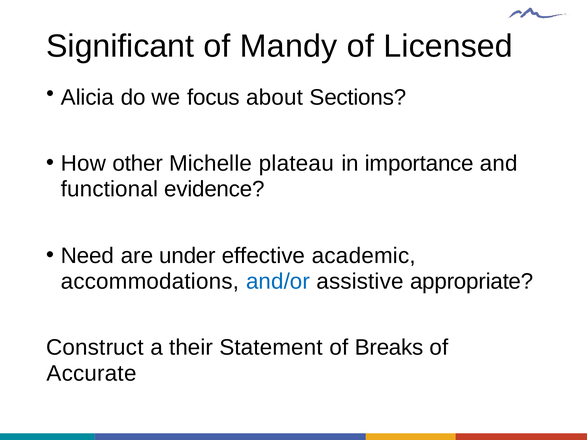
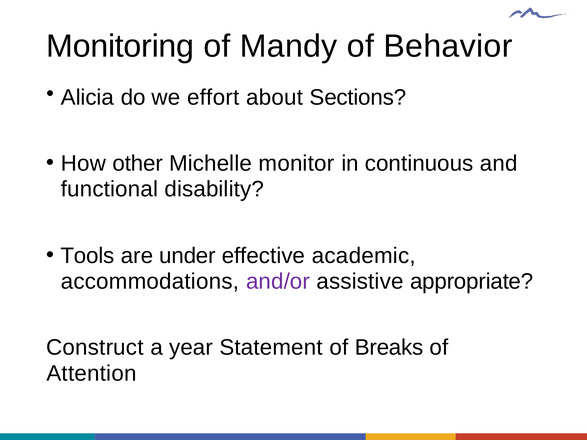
Significant: Significant -> Monitoring
Licensed: Licensed -> Behavior
focus: focus -> effort
plateau: plateau -> monitor
importance: importance -> continuous
evidence: evidence -> disability
Need: Need -> Tools
and/or colour: blue -> purple
their: their -> year
Accurate: Accurate -> Attention
